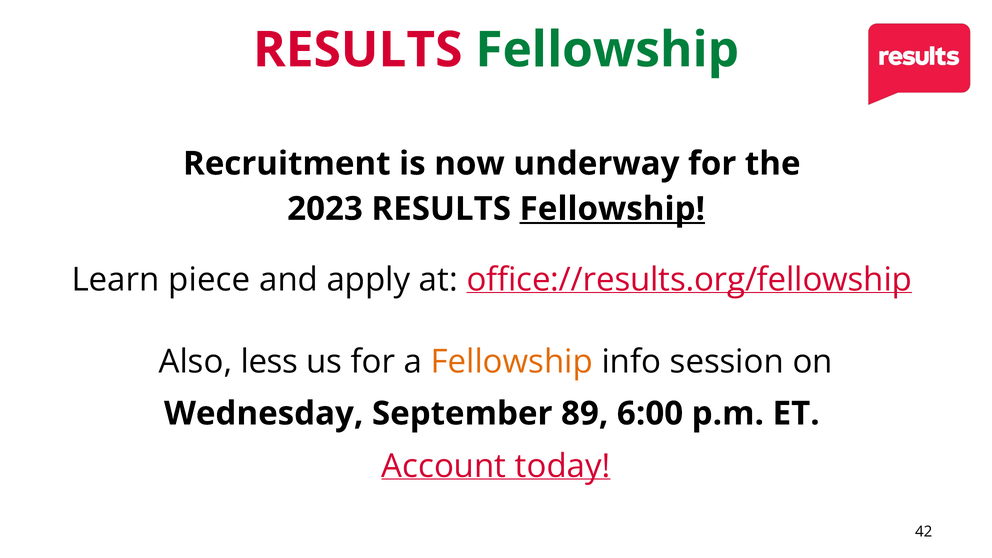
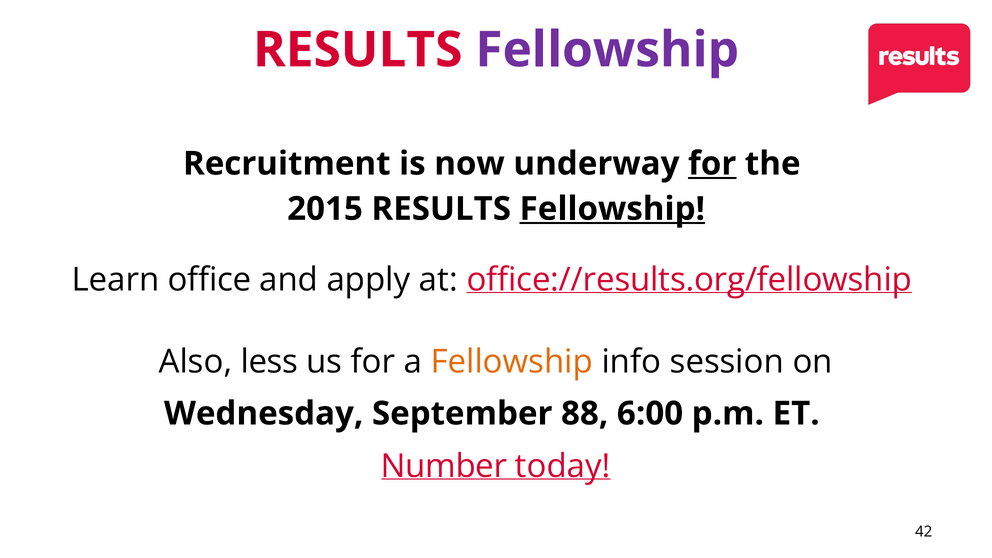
Fellowship at (607, 50) colour: green -> purple
for at (712, 164) underline: none -> present
2023: 2023 -> 2015
piece: piece -> office
89: 89 -> 88
Account: Account -> Number
